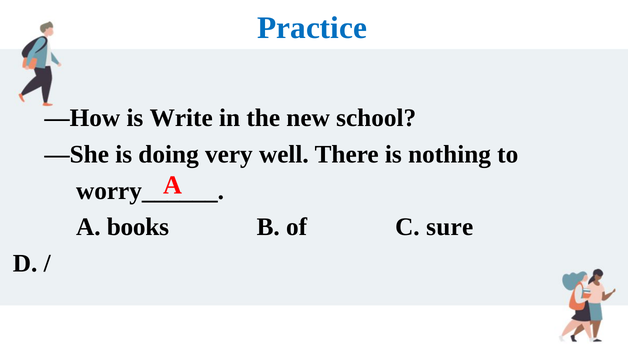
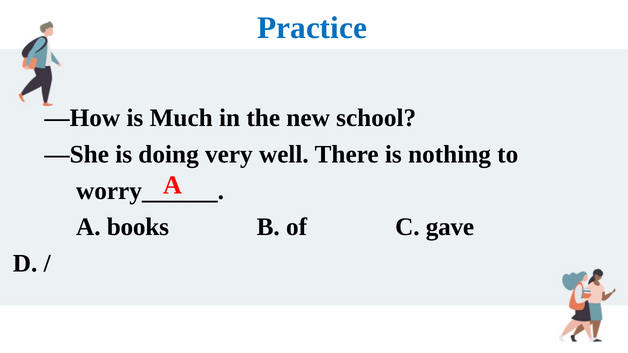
Write: Write -> Much
sure: sure -> gave
